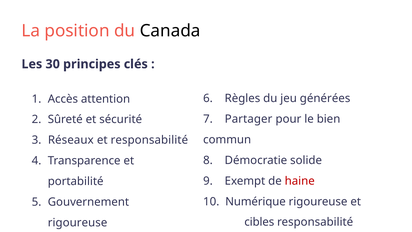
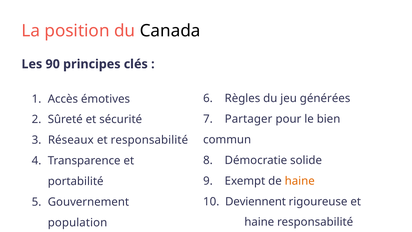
30: 30 -> 90
attention: attention -> émotives
haine at (300, 181) colour: red -> orange
Numérique: Numérique -> Deviennent
cibles at (259, 222): cibles -> haine
rigoureuse at (78, 222): rigoureuse -> population
